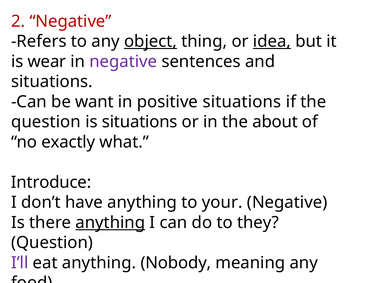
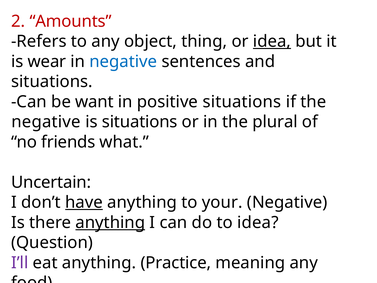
2 Negative: Negative -> Amounts
object underline: present -> none
negative at (123, 61) colour: purple -> blue
question at (46, 122): question -> negative
about: about -> plural
exactly: exactly -> friends
Introduce: Introduce -> Uncertain
have underline: none -> present
to they: they -> idea
Nobody: Nobody -> Practice
